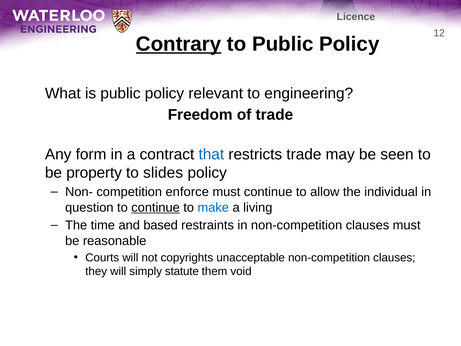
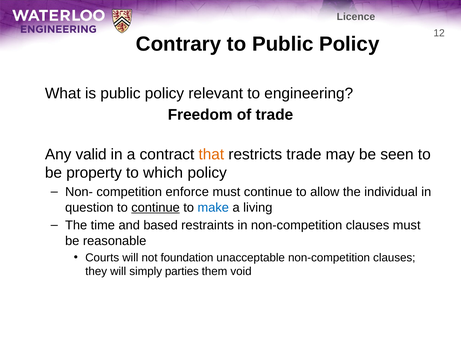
Contrary underline: present -> none
form: form -> valid
that colour: blue -> orange
slides: slides -> which
copyrights: copyrights -> foundation
statute: statute -> parties
